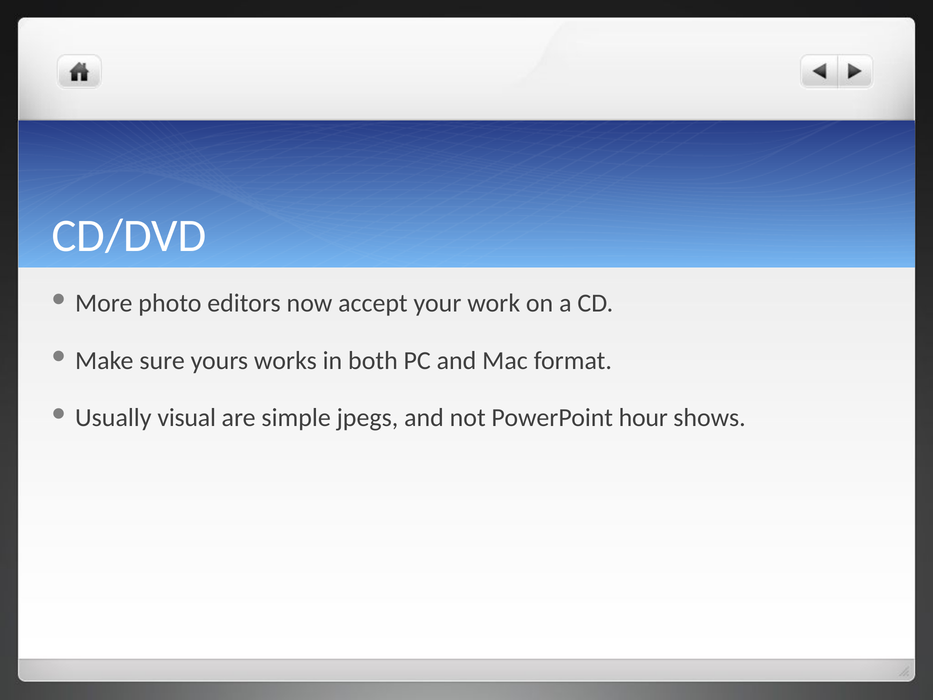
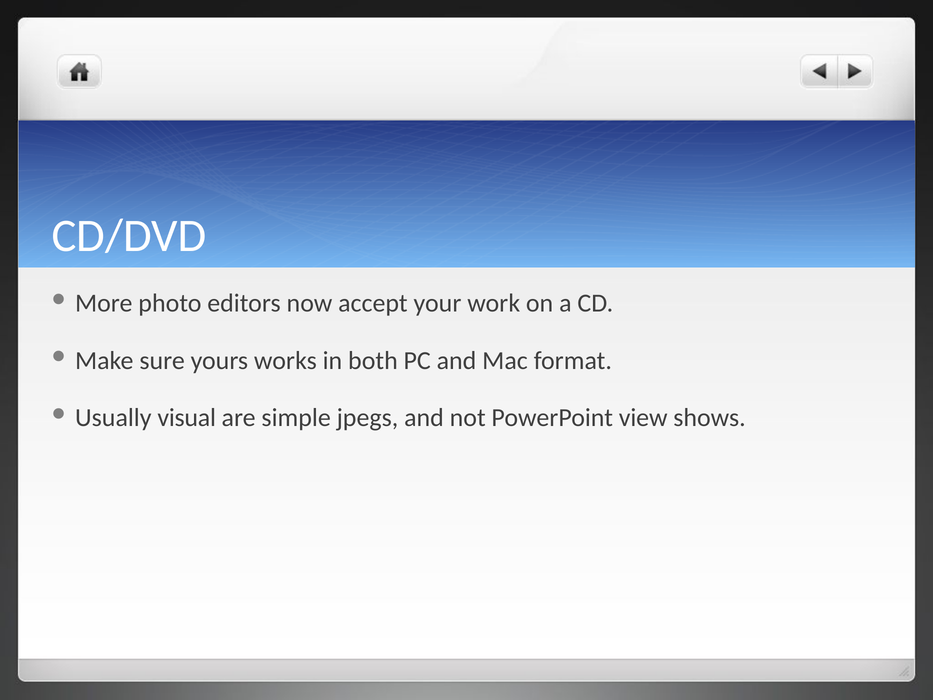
hour: hour -> view
